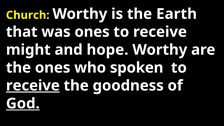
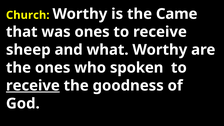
Earth: Earth -> Came
might: might -> sheep
hope: hope -> what
God underline: present -> none
